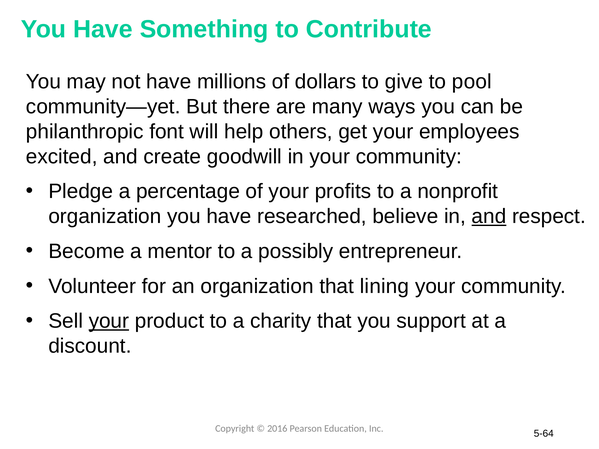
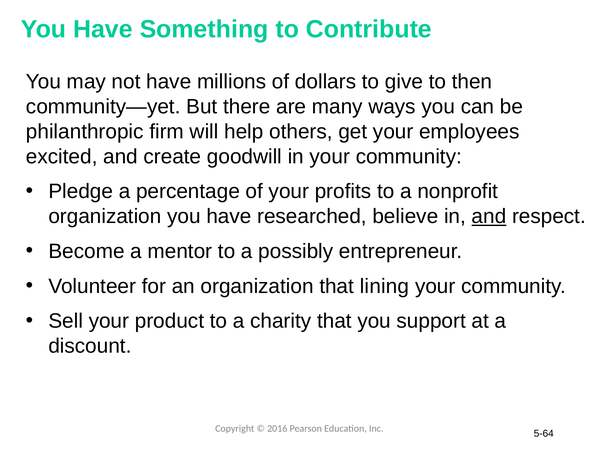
pool: pool -> then
font: font -> firm
your at (109, 321) underline: present -> none
